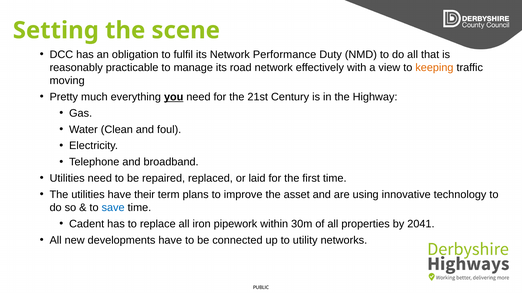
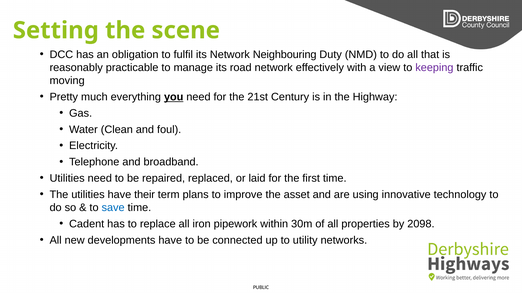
Performance: Performance -> Neighbouring
keeping colour: orange -> purple
2041: 2041 -> 2098
